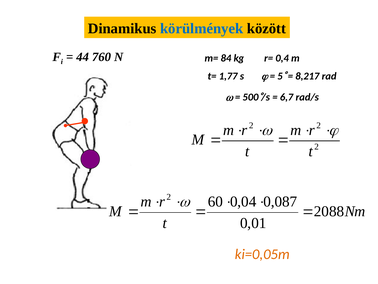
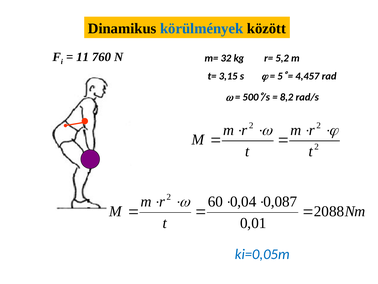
44: 44 -> 11
84: 84 -> 32
0,4: 0,4 -> 5,2
1,77: 1,77 -> 3,15
8,217: 8,217 -> 4,457
6,7: 6,7 -> 8,2
ki=0,05m colour: orange -> blue
